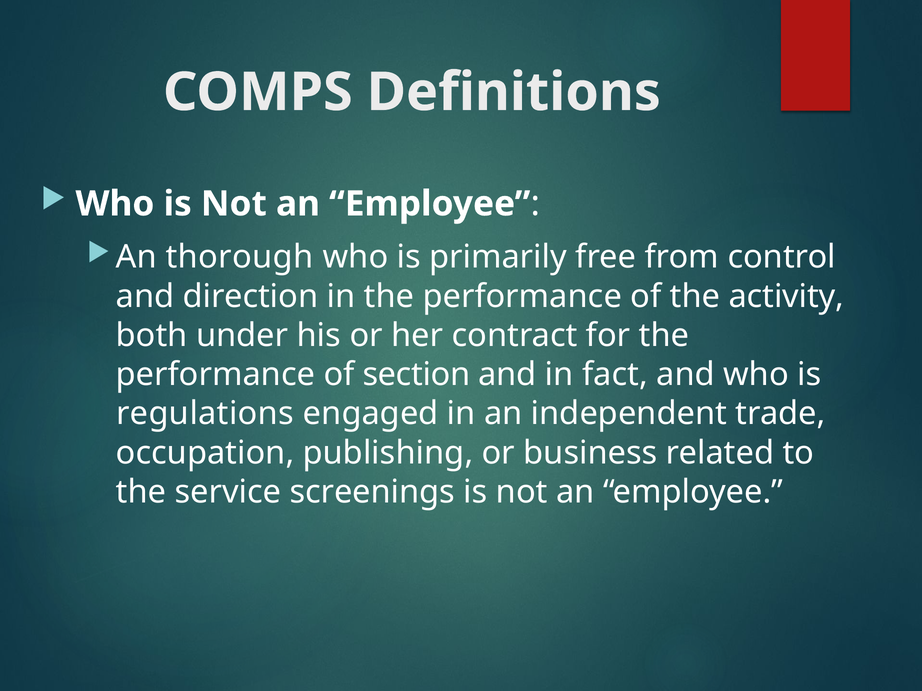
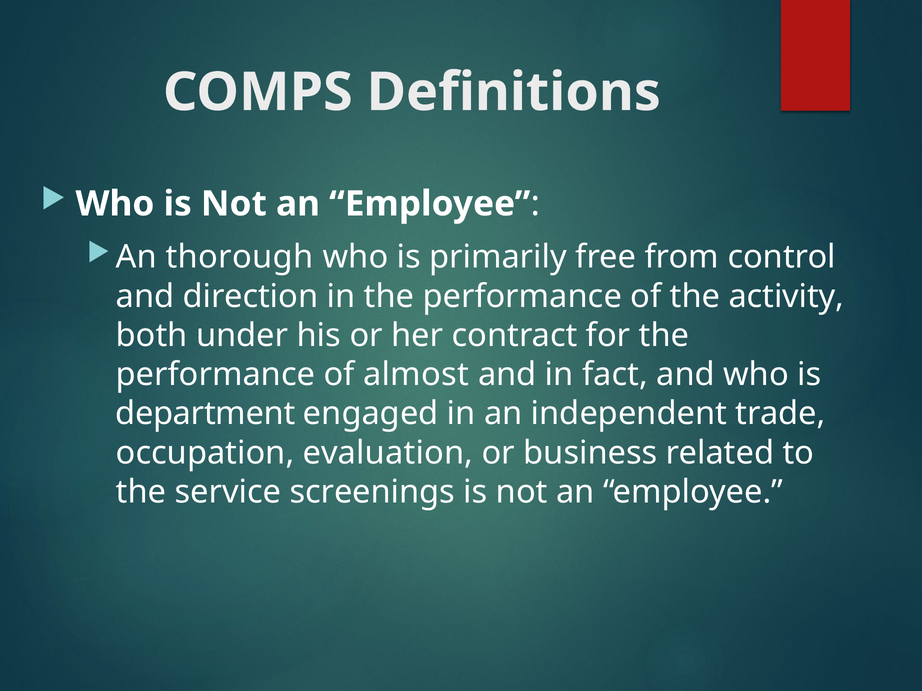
section: section -> almost
regulations: regulations -> department
publishing: publishing -> evaluation
